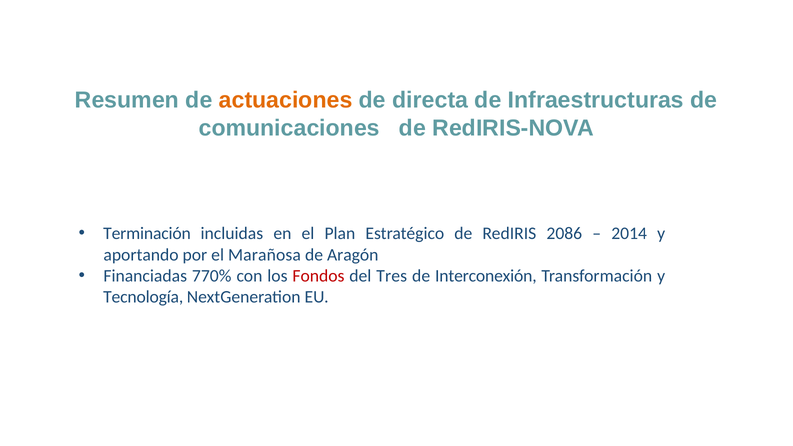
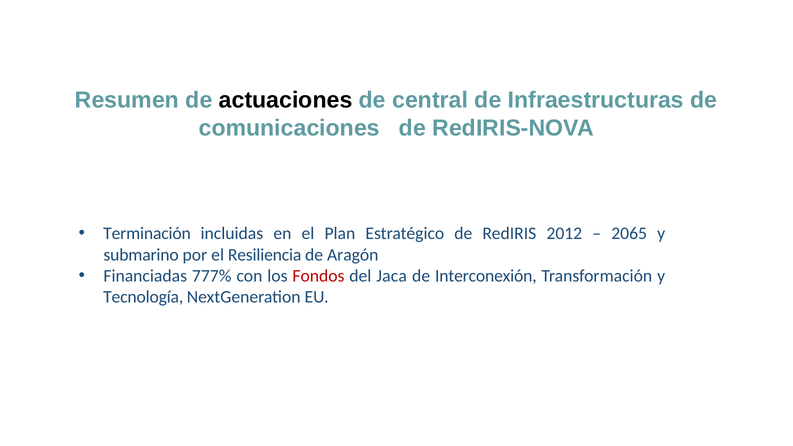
actuaciones colour: orange -> black
directa: directa -> central
2086: 2086 -> 2012
2014: 2014 -> 2065
aportando: aportando -> submarino
Marañosa: Marañosa -> Resiliencia
770%: 770% -> 777%
Tres: Tres -> Jaca
